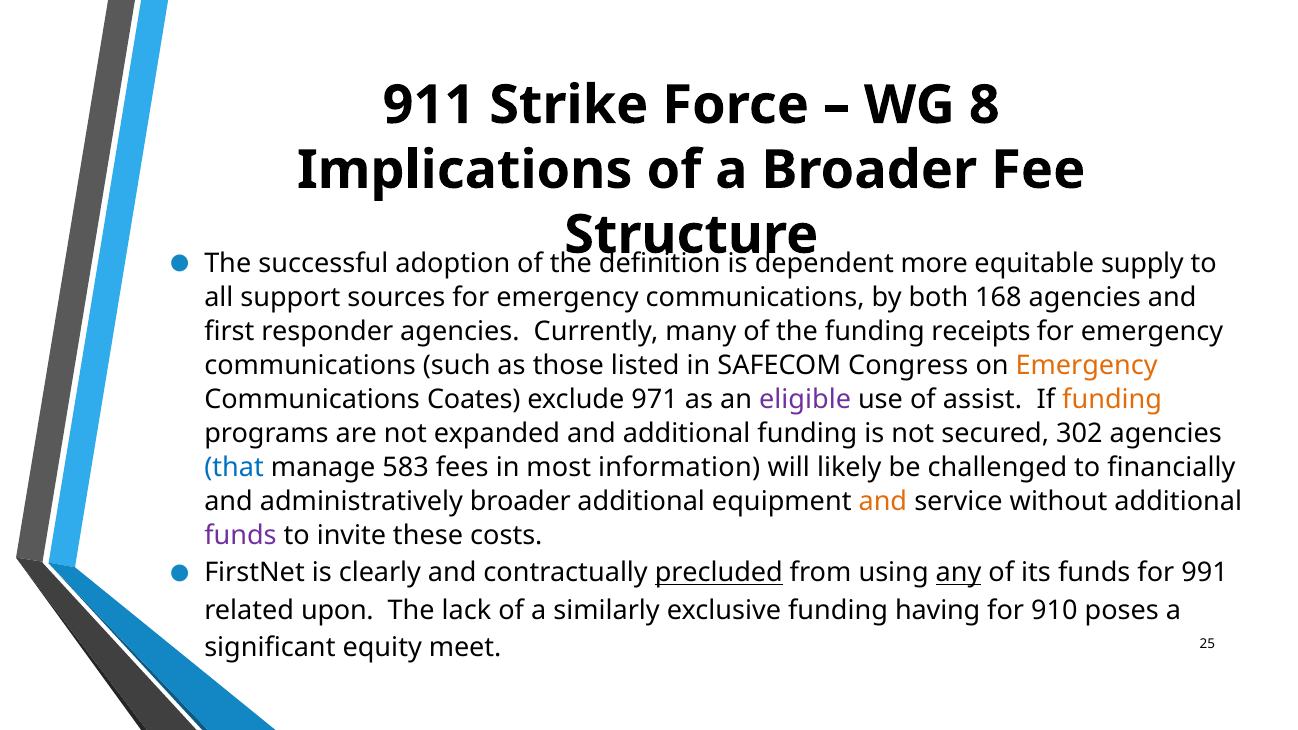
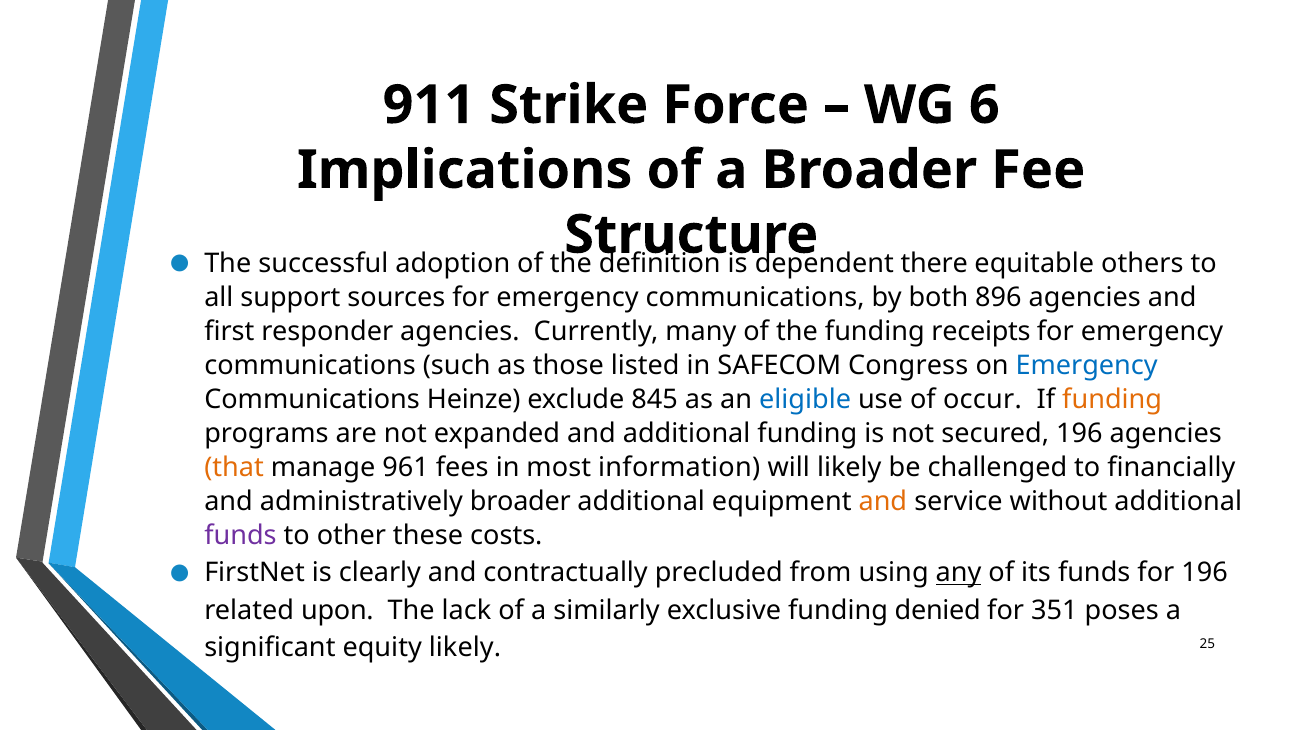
8: 8 -> 6
more: more -> there
supply: supply -> others
168: 168 -> 896
Emergency at (1087, 365) colour: orange -> blue
Coates: Coates -> Heinze
971: 971 -> 845
eligible colour: purple -> blue
assist: assist -> occur
secured 302: 302 -> 196
that colour: blue -> orange
583: 583 -> 961
invite: invite -> other
precluded underline: present -> none
for 991: 991 -> 196
having: having -> denied
910: 910 -> 351
equity meet: meet -> likely
